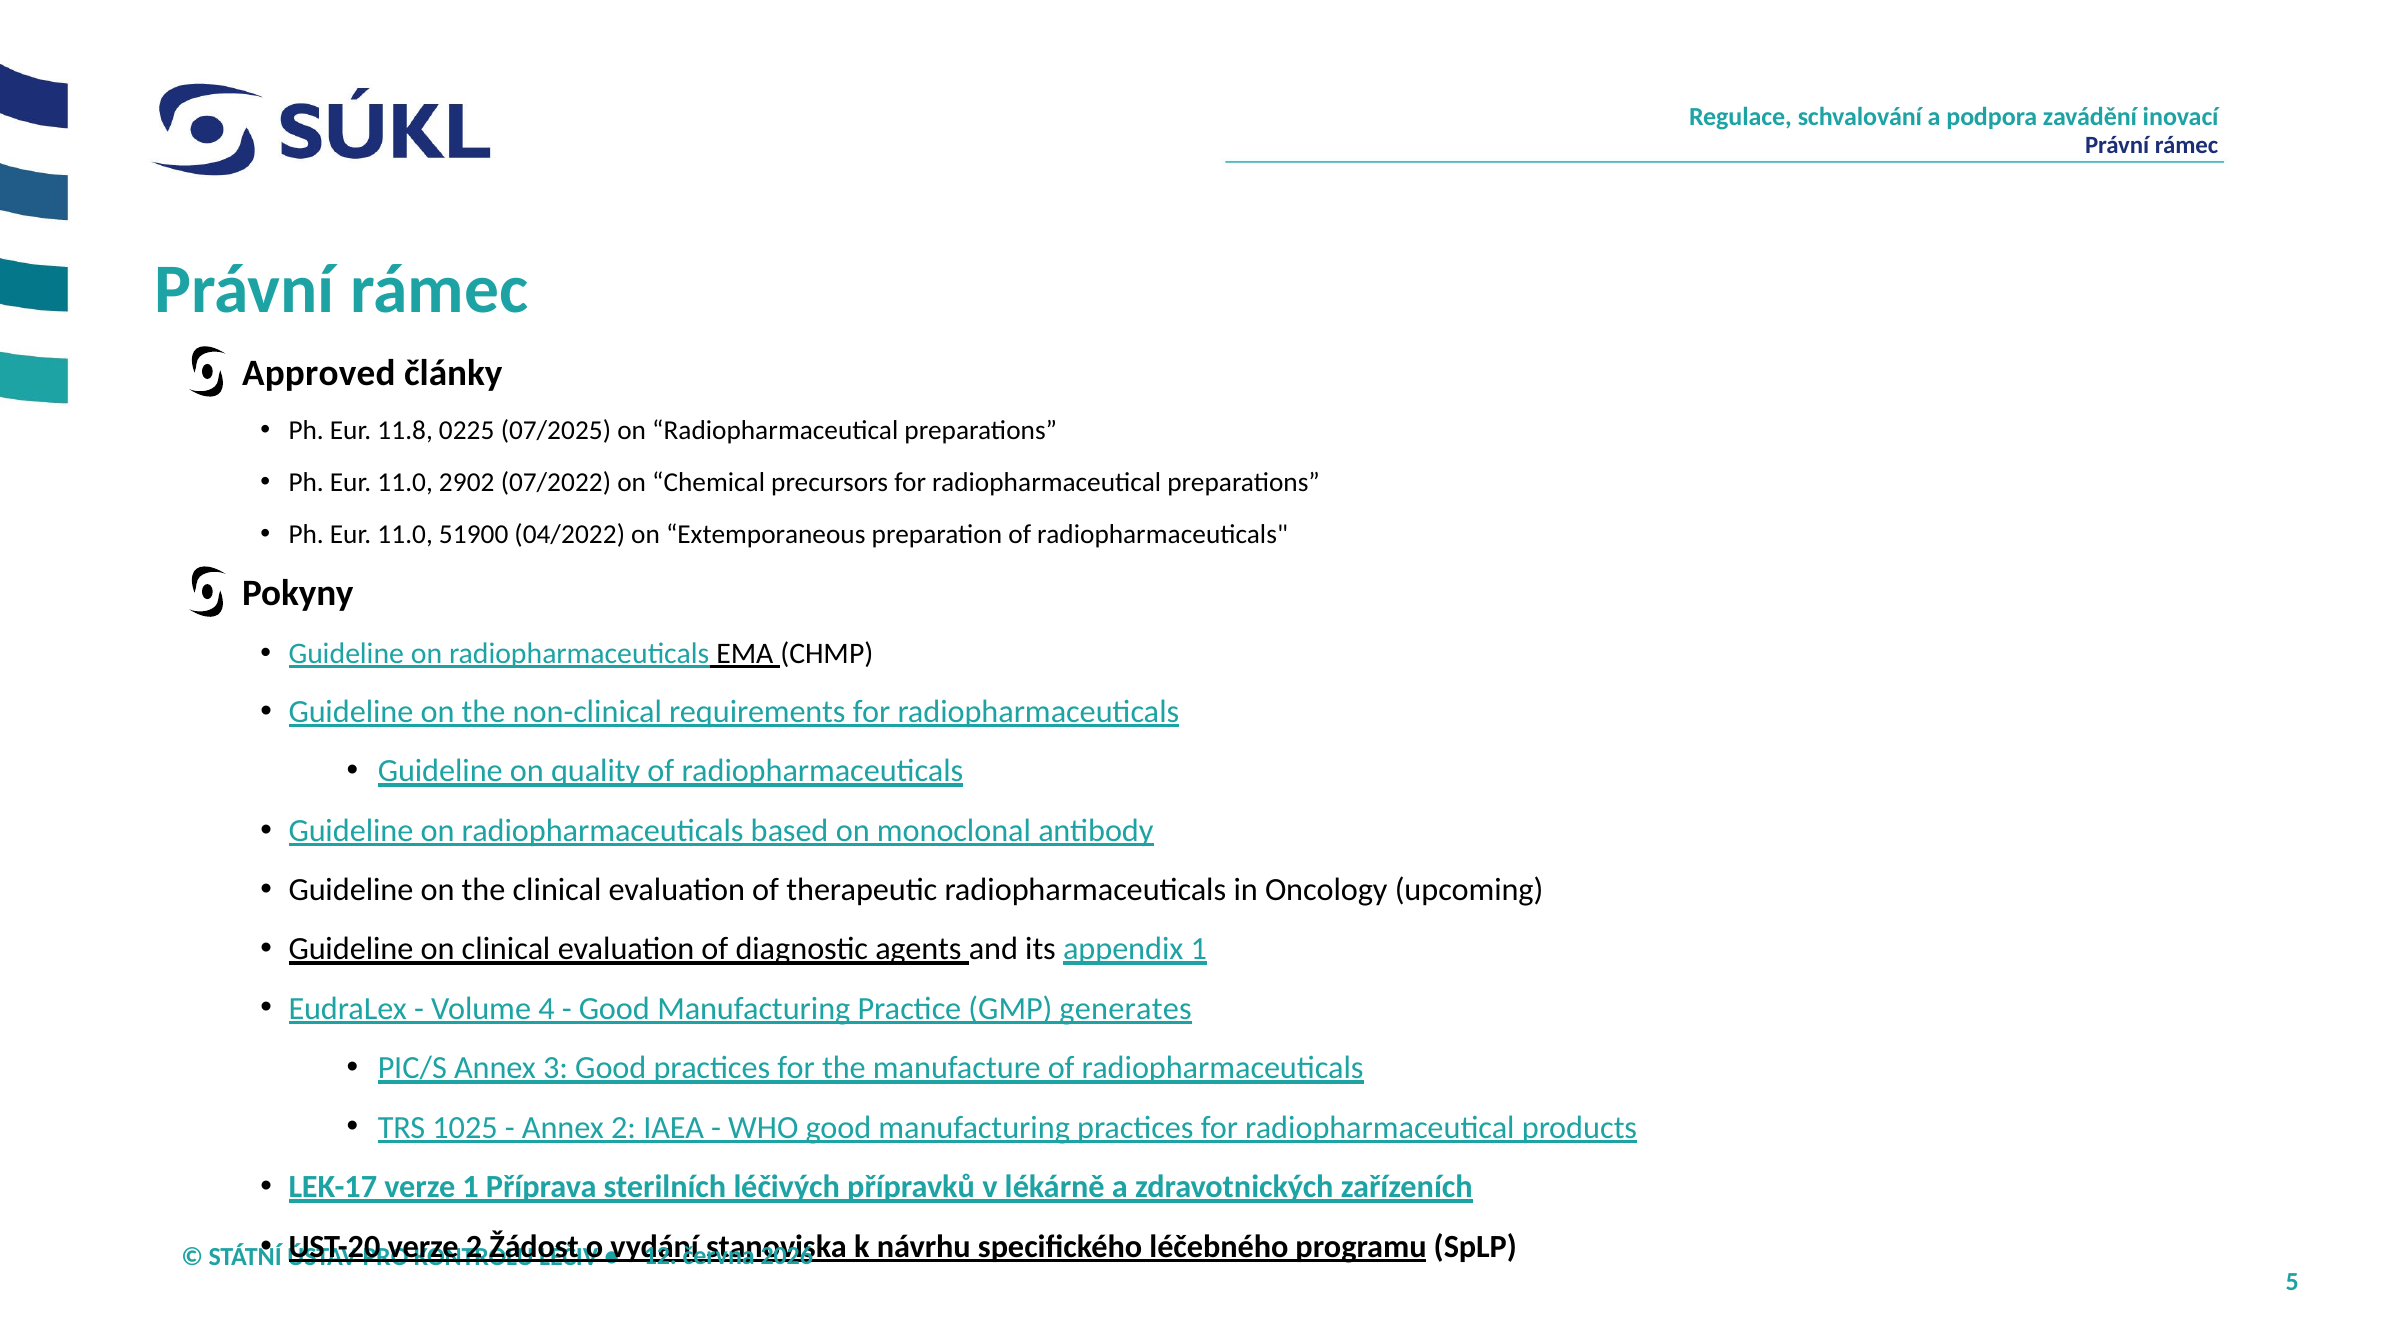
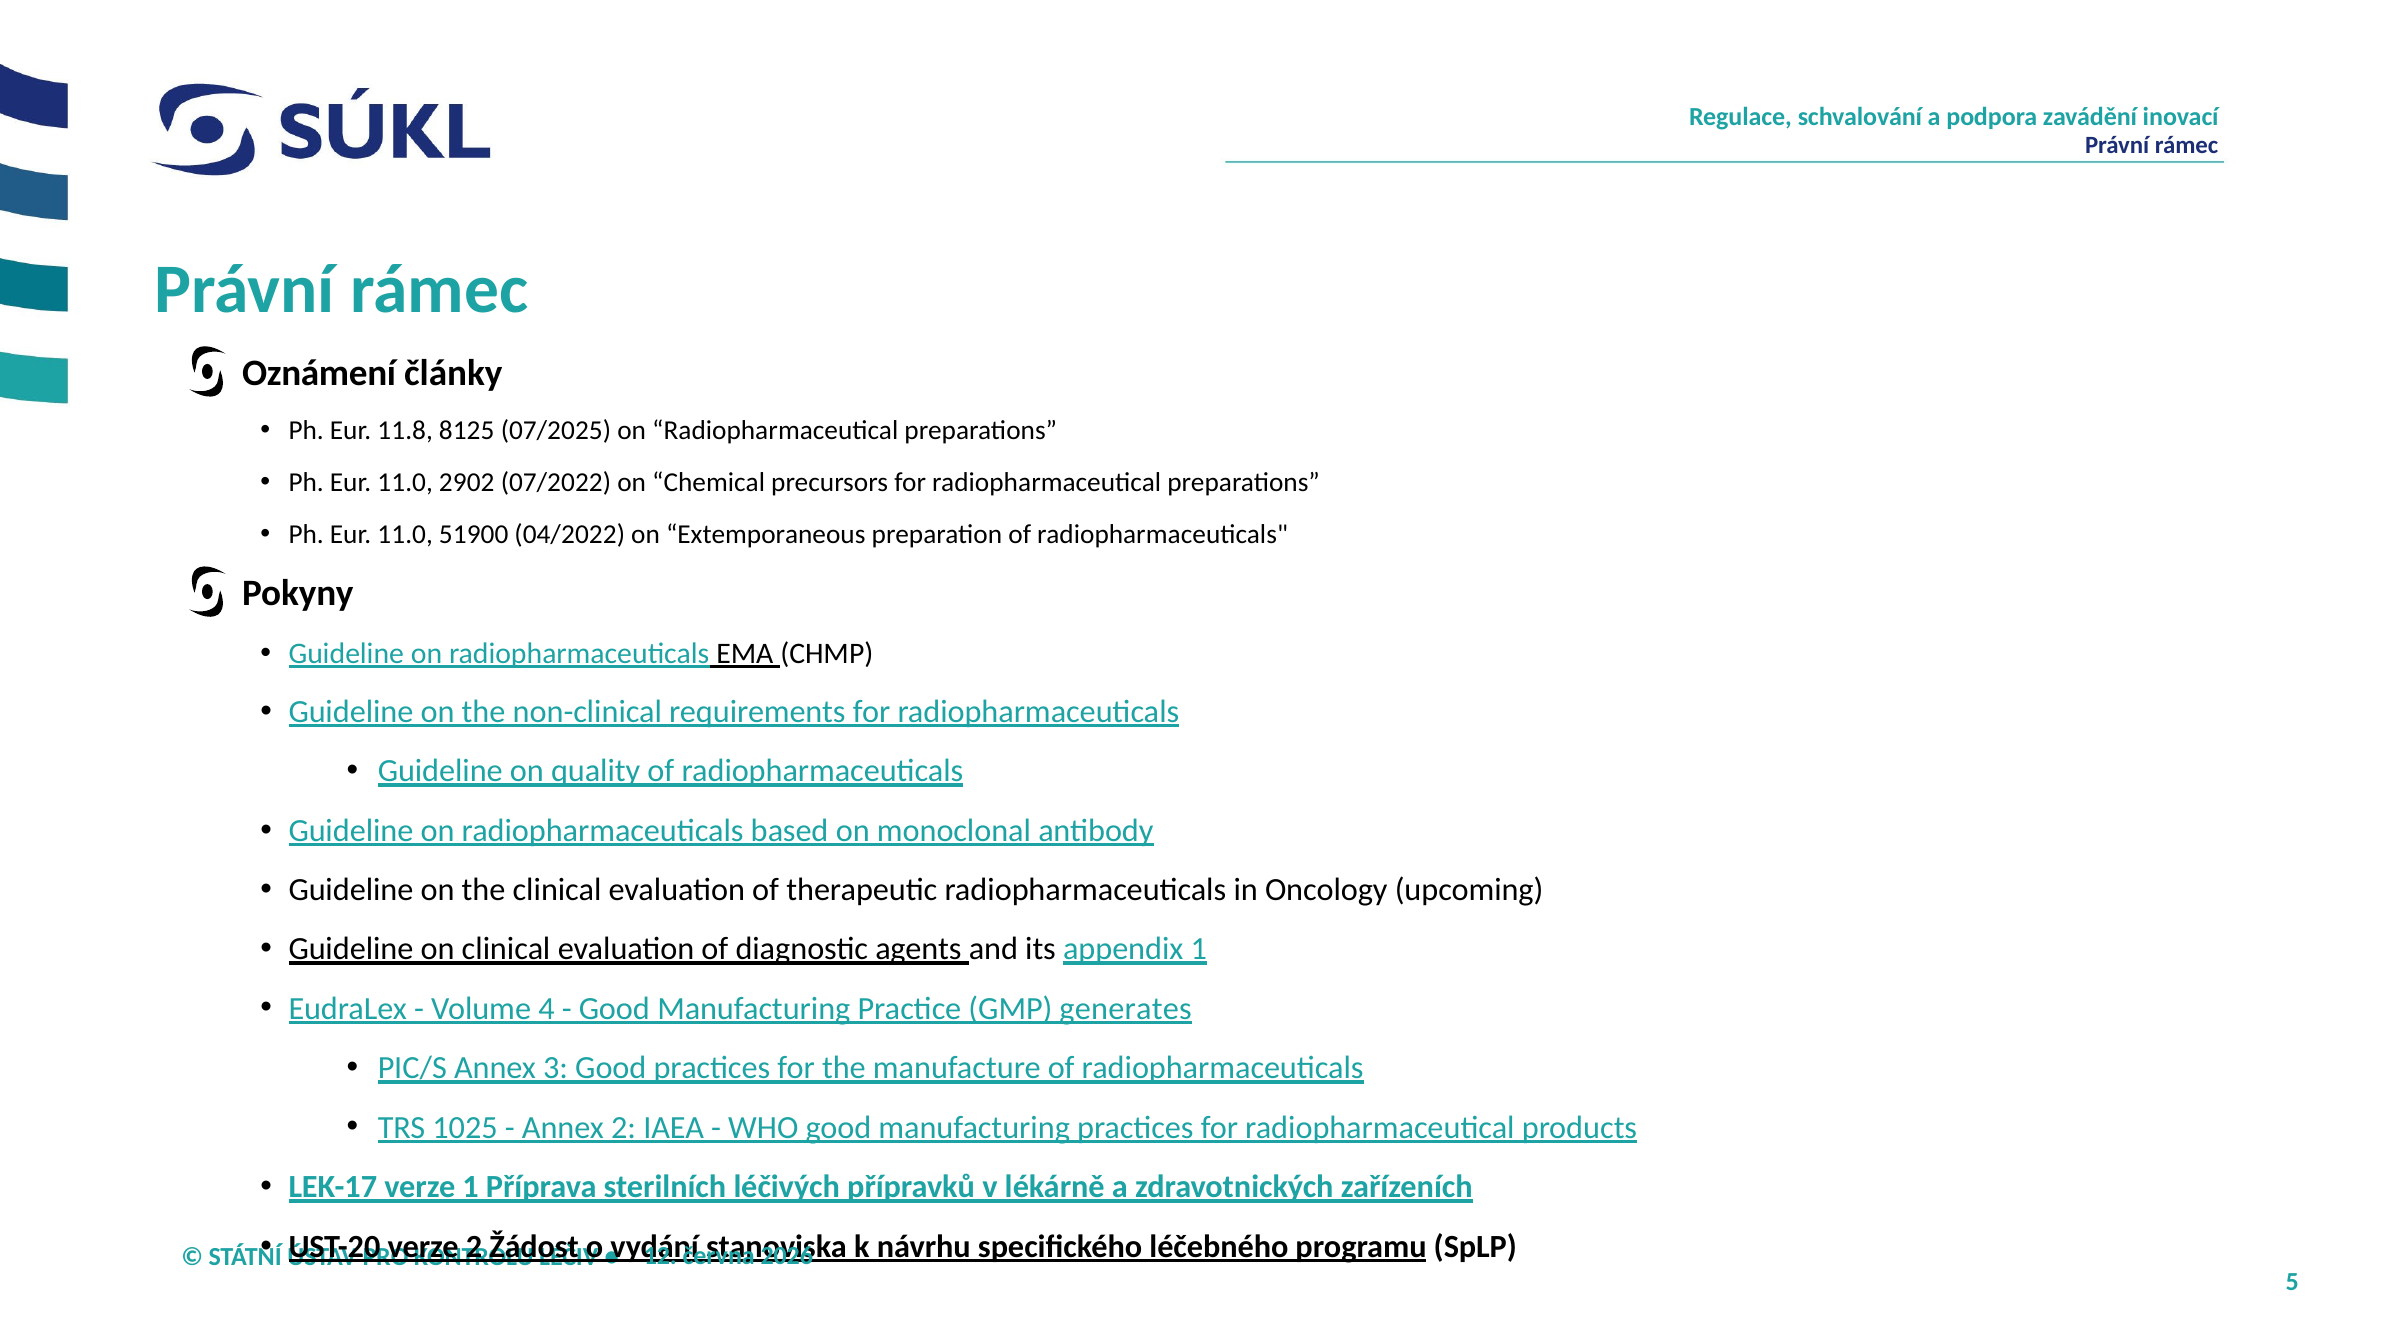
Approved: Approved -> Oznámení
0225: 0225 -> 8125
